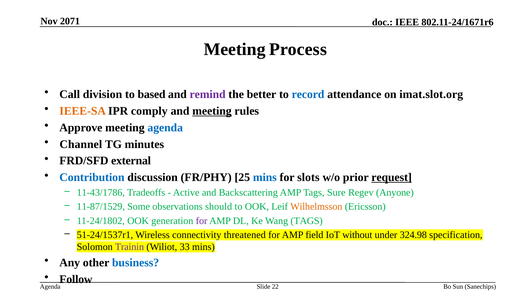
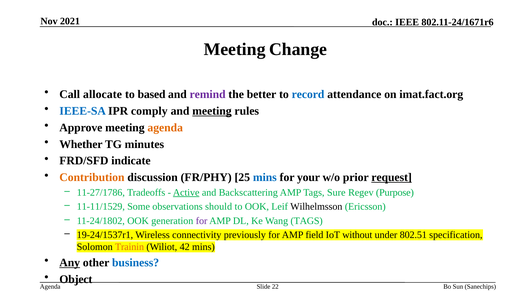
2071: 2071 -> 2021
Process: Process -> Change
division: division -> allocate
imat.slot.org: imat.slot.org -> imat.fact.org
IEEE-SA colour: orange -> blue
agenda at (165, 127) colour: blue -> orange
Channel: Channel -> Whether
external: external -> indicate
Contribution colour: blue -> orange
slots: slots -> your
11-43/1786: 11-43/1786 -> 11-27/1786
Active underline: none -> present
Anyone: Anyone -> Purpose
11-87/1529: 11-87/1529 -> 11-11/1529
Wilhelmsson colour: orange -> black
51-24/1537r1: 51-24/1537r1 -> 19-24/1537r1
threatened: threatened -> previously
324.98: 324.98 -> 802.51
Trainin colour: purple -> orange
33: 33 -> 42
Any underline: none -> present
Follow: Follow -> Object
